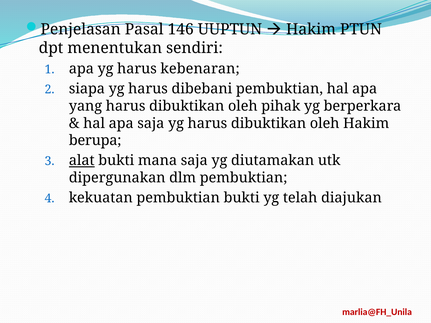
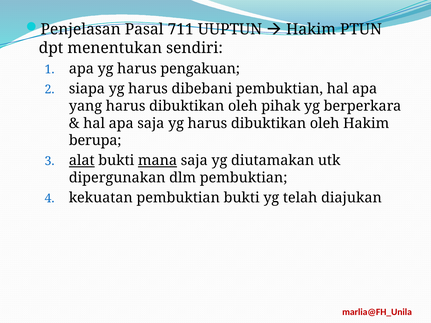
146: 146 -> 711
kebenaran: kebenaran -> pengakuan
mana underline: none -> present
